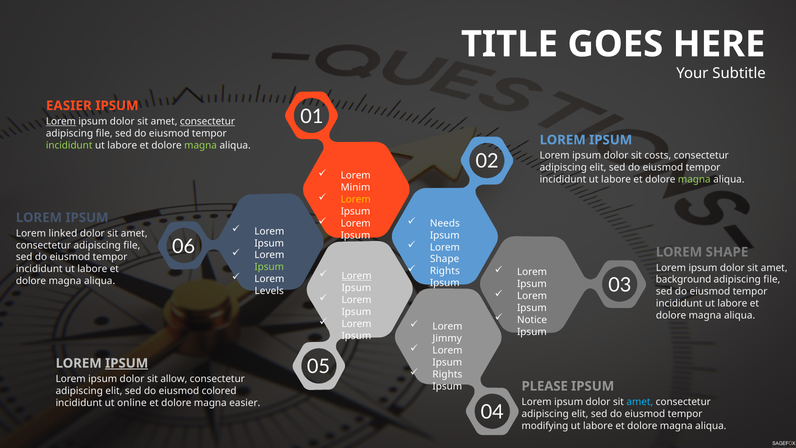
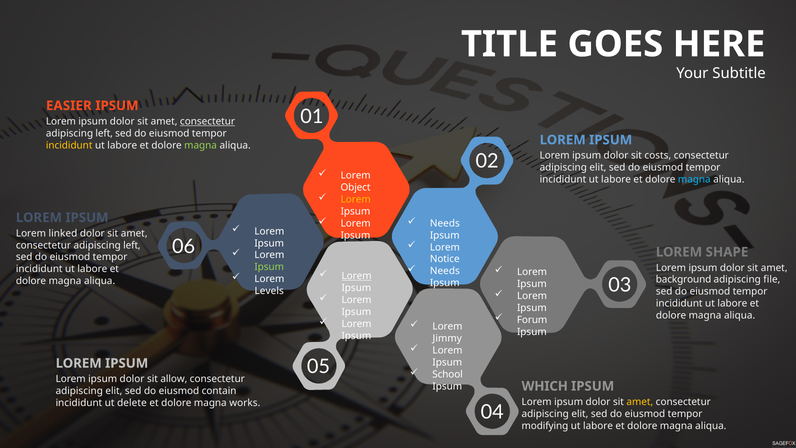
Lorem at (61, 121) underline: present -> none
file at (104, 133): file -> left
incididunt at (69, 145) colour: light green -> yellow
magna at (694, 179) colour: light green -> light blue
Minim: Minim -> Object
file at (132, 245): file -> left
Shape at (445, 259): Shape -> Notice
Rights at (445, 271): Rights -> Needs
Notice: Notice -> Forum
IPSUM at (127, 363) underline: present -> none
Rights at (447, 374): Rights -> School
PLEASE: PLEASE -> WHICH
colored: colored -> contain
amet at (640, 402) colour: light blue -> yellow
online: online -> delete
magna easier: easier -> works
